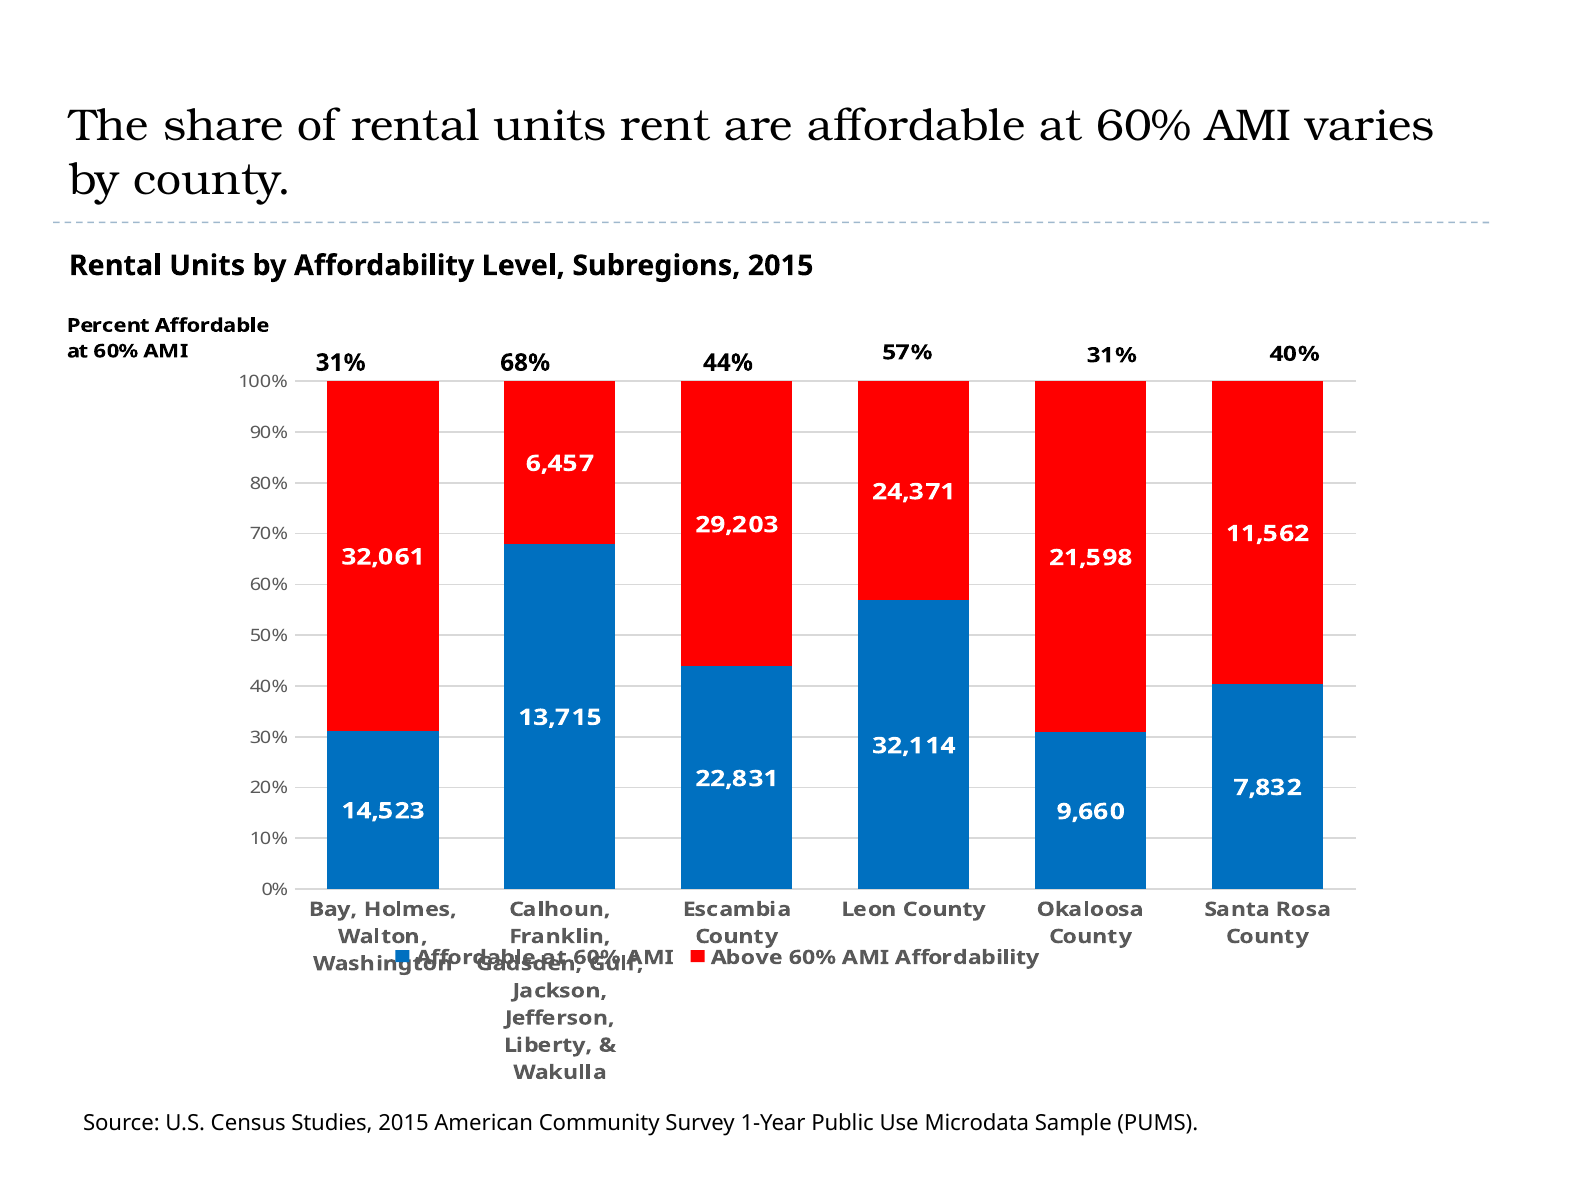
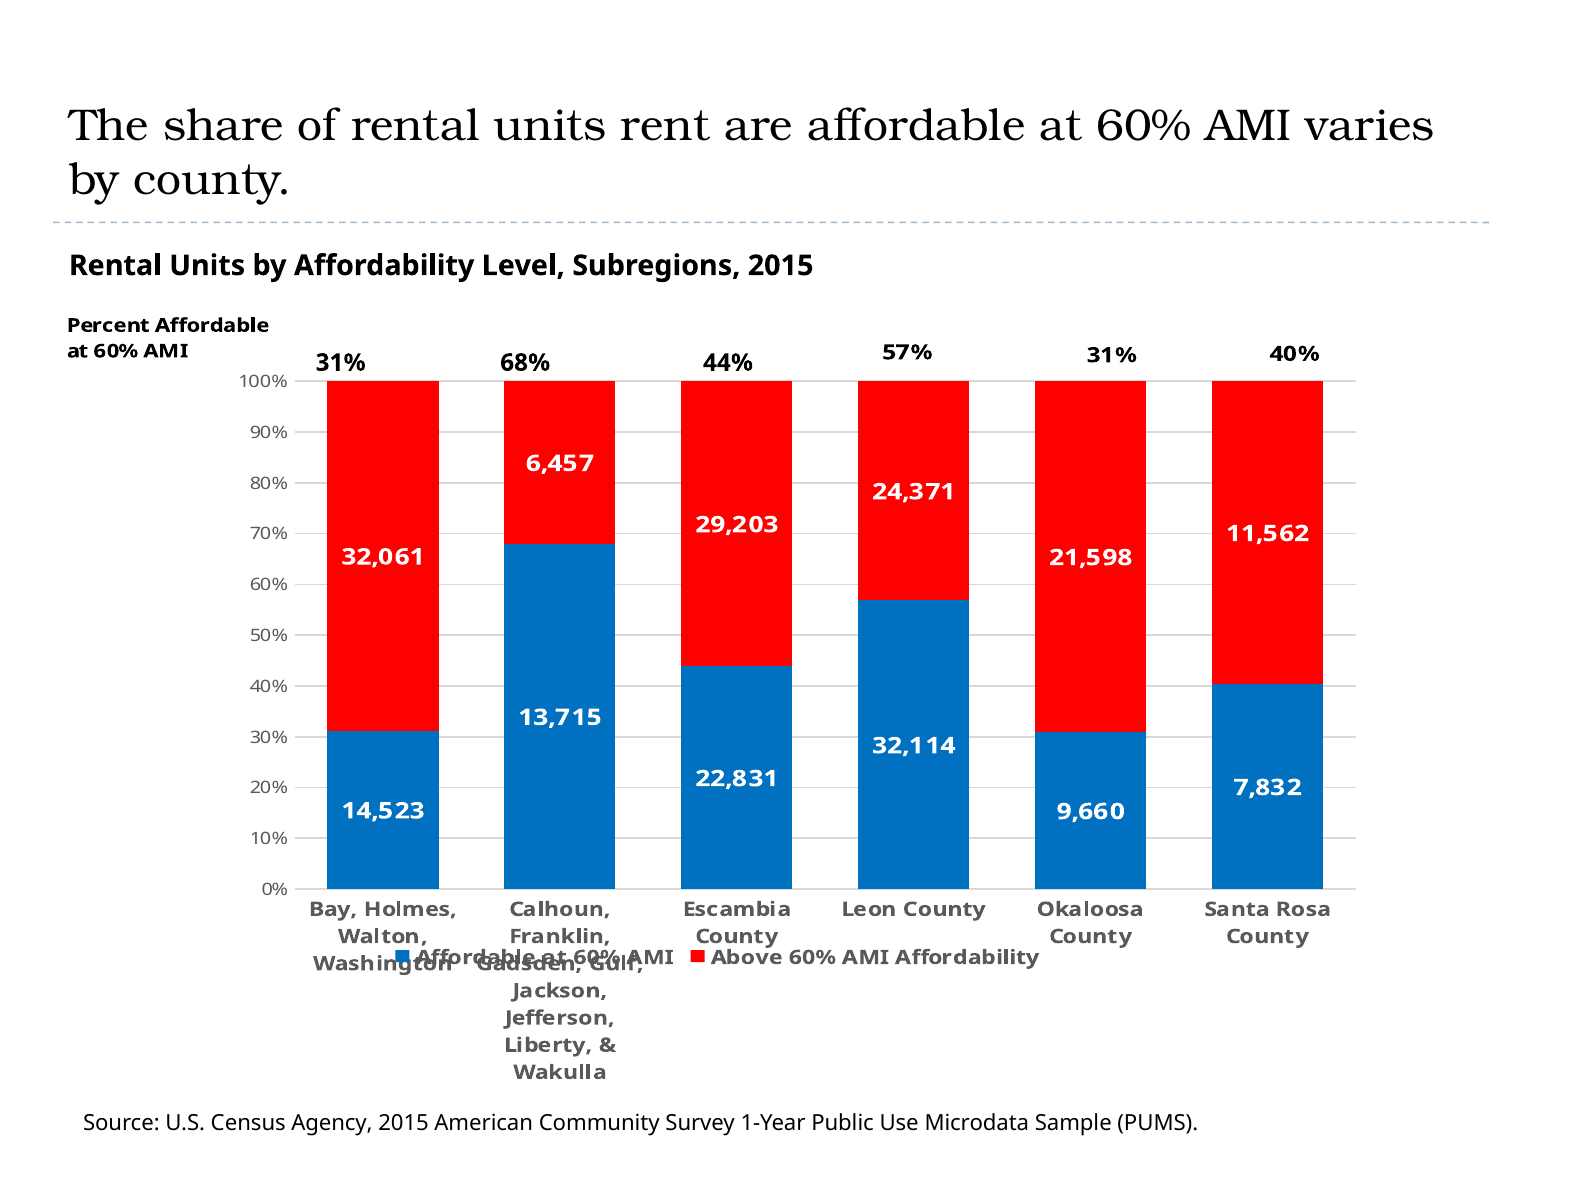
Studies: Studies -> Agency
